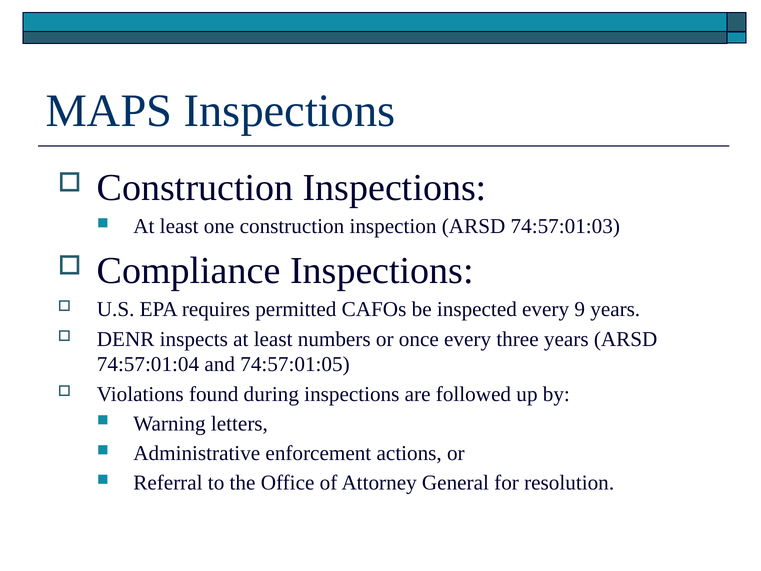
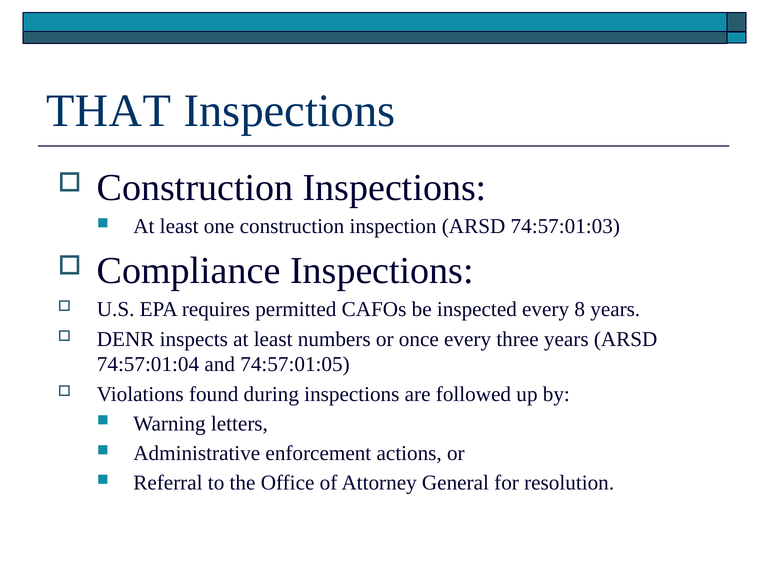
MAPS: MAPS -> THAT
9: 9 -> 8
